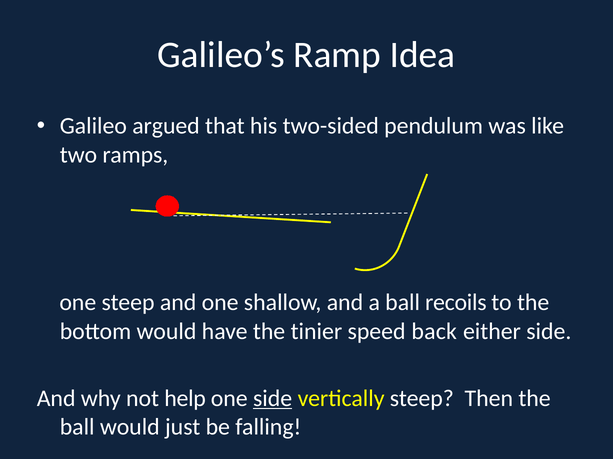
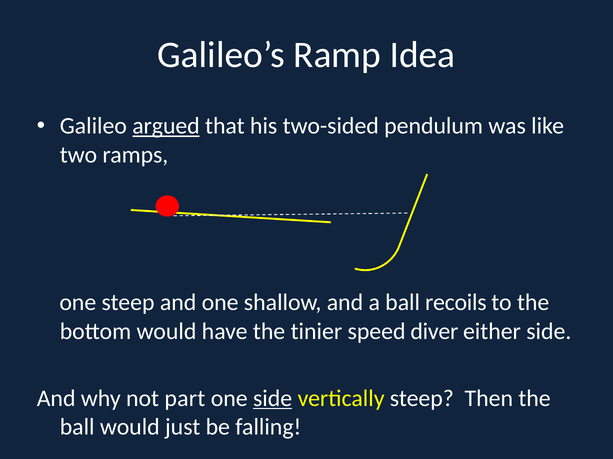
argued underline: none -> present
back: back -> diver
help: help -> part
